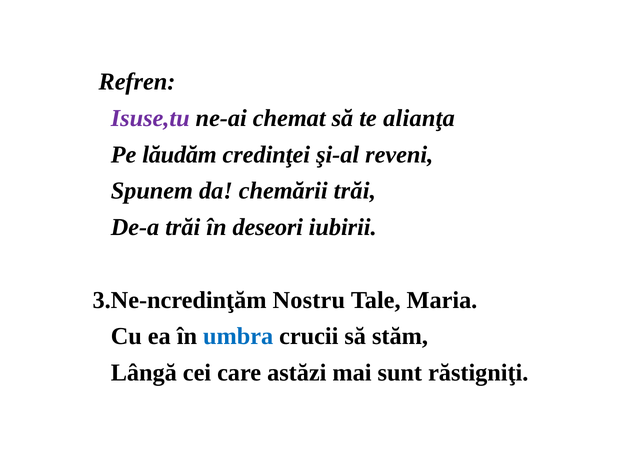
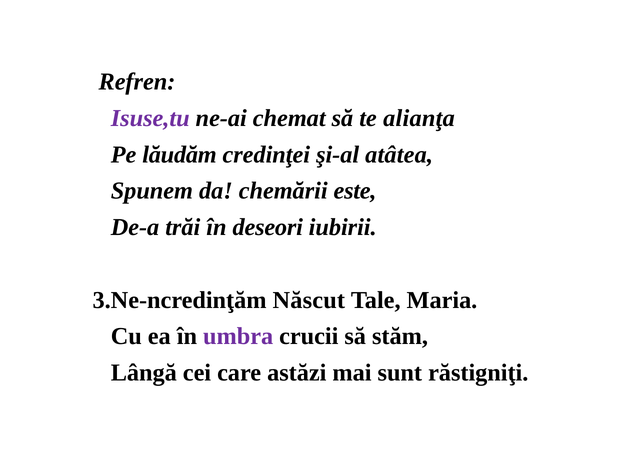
reveni: reveni -> atâtea
chemării trăi: trăi -> este
Nostru: Nostru -> Născut
umbra colour: blue -> purple
